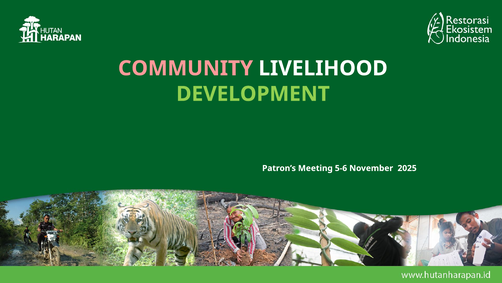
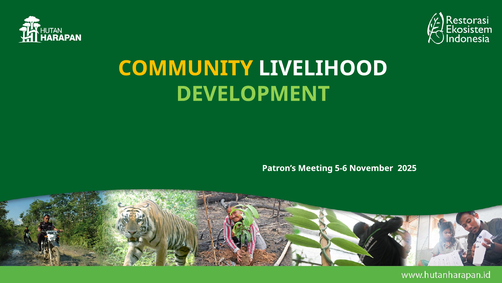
COMMUNITY colour: pink -> yellow
